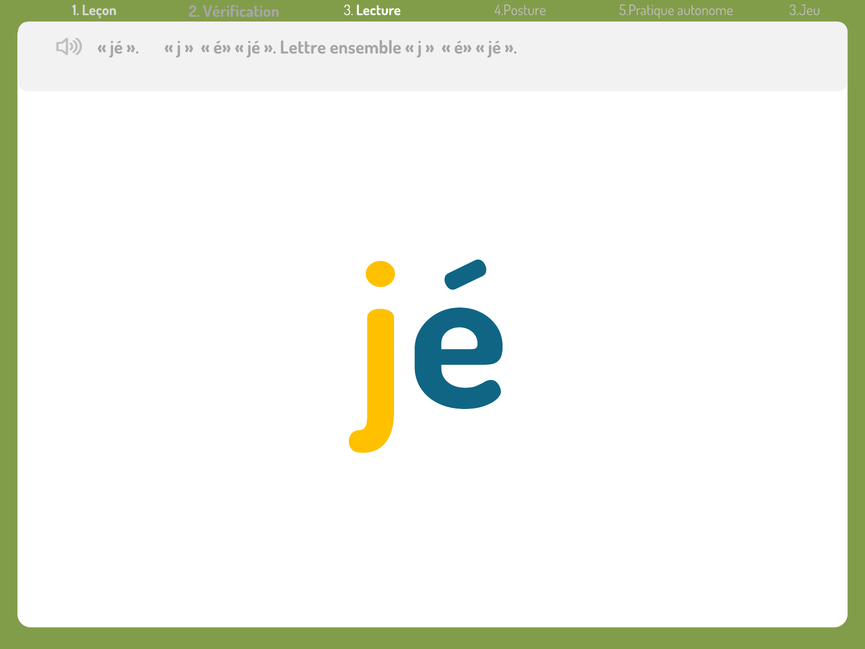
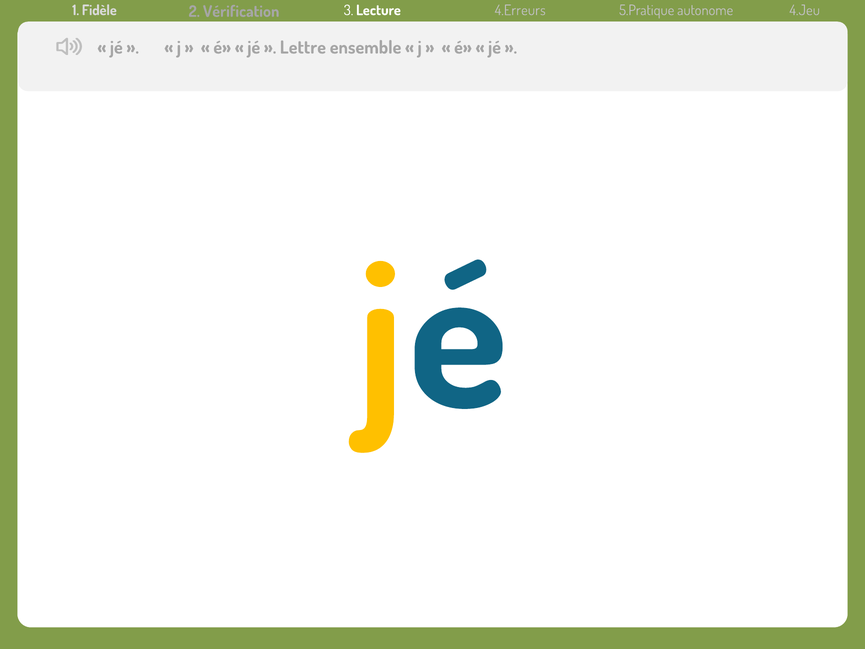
Leçon: Leçon -> Fidèle
4.Posture: 4.Posture -> 4.Erreurs
3.Jeu: 3.Jeu -> 4.Jeu
